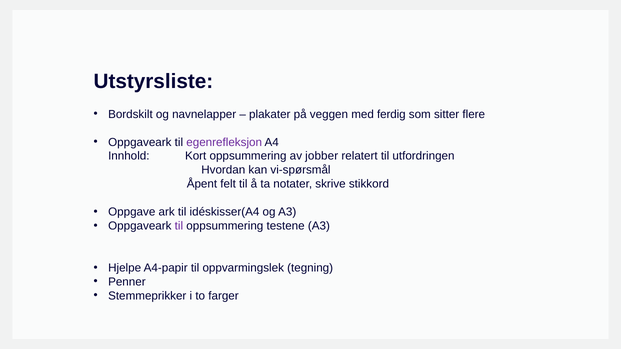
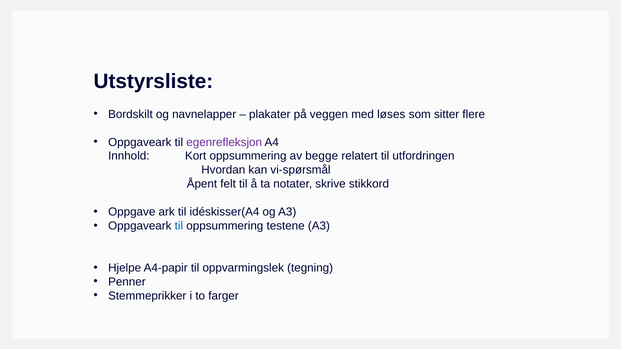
ferdig: ferdig -> løses
jobber: jobber -> begge
til at (179, 226) colour: purple -> blue
